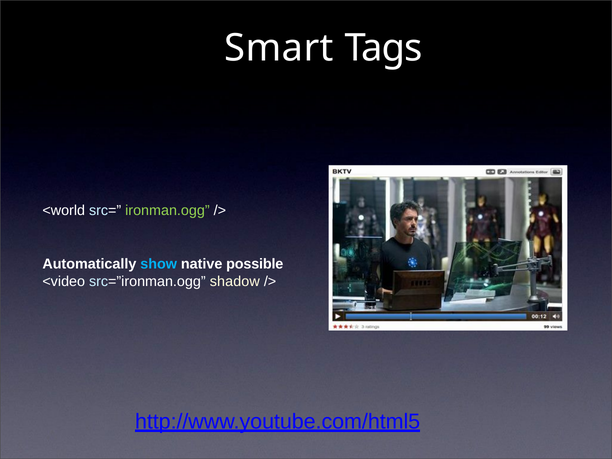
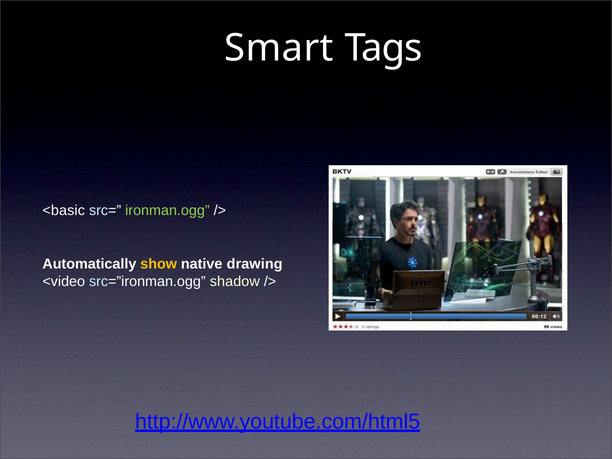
<world: <world -> <basic
show colour: light blue -> yellow
possible: possible -> drawing
